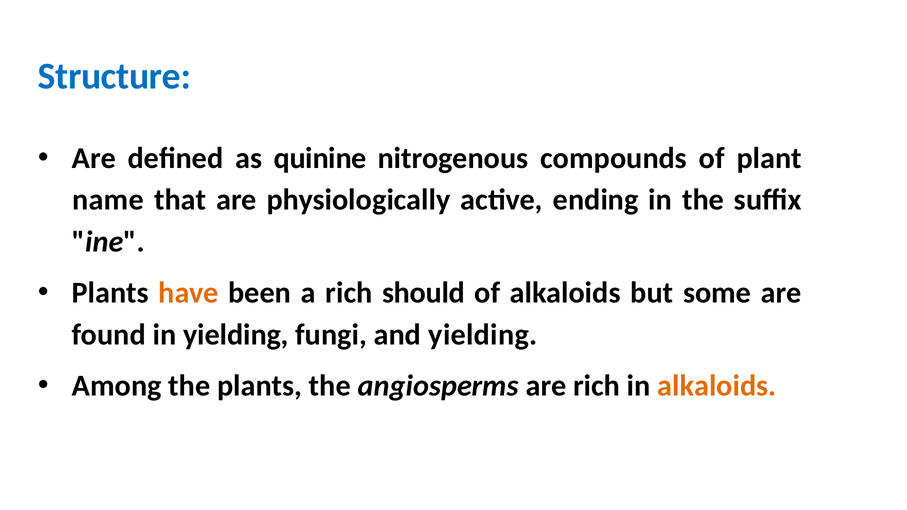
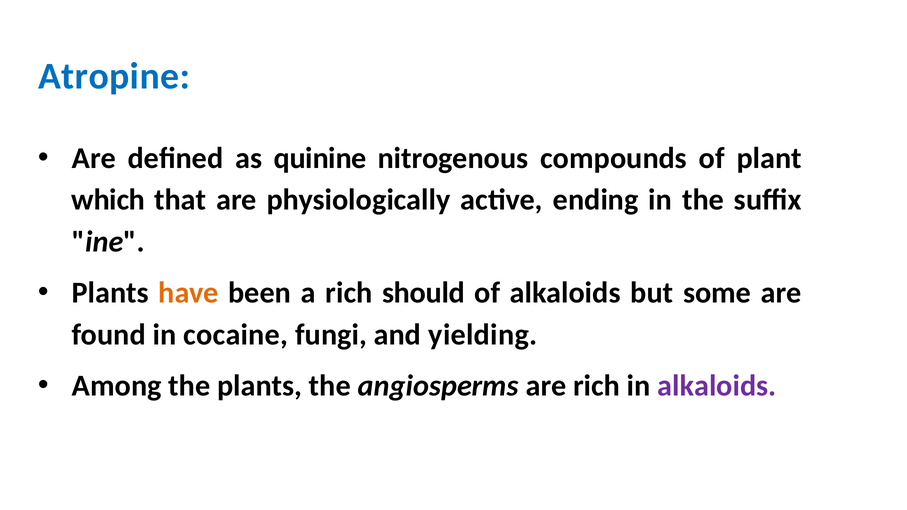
Structure: Structure -> Atropine
name: name -> which
in yielding: yielding -> cocaine
alkaloids at (717, 386) colour: orange -> purple
